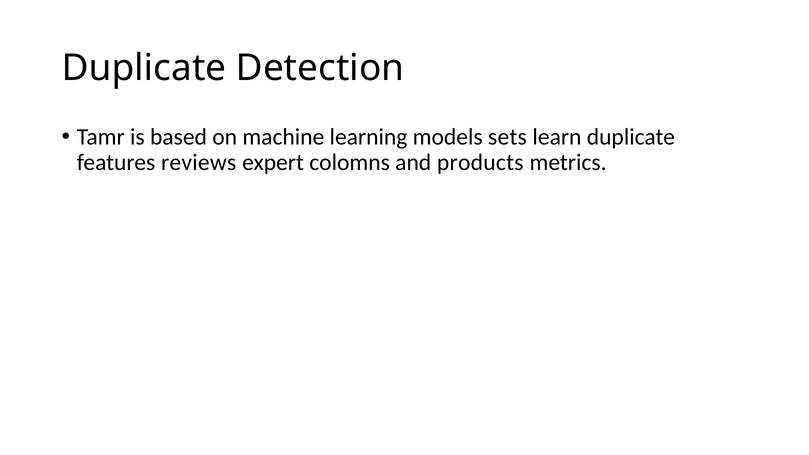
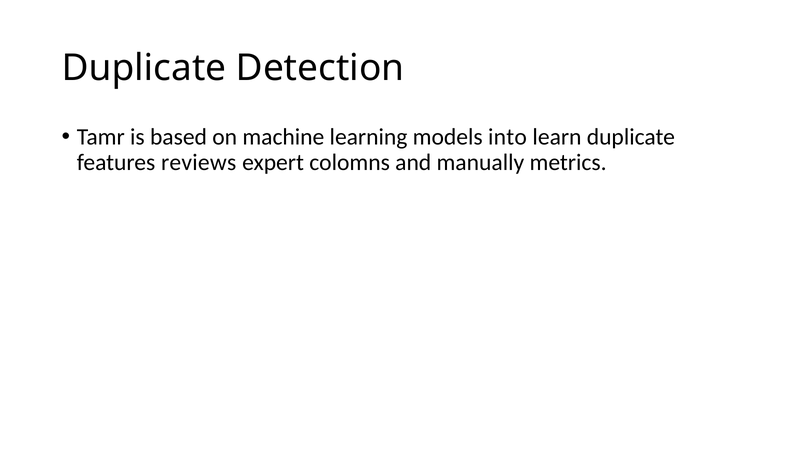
sets: sets -> into
products: products -> manually
